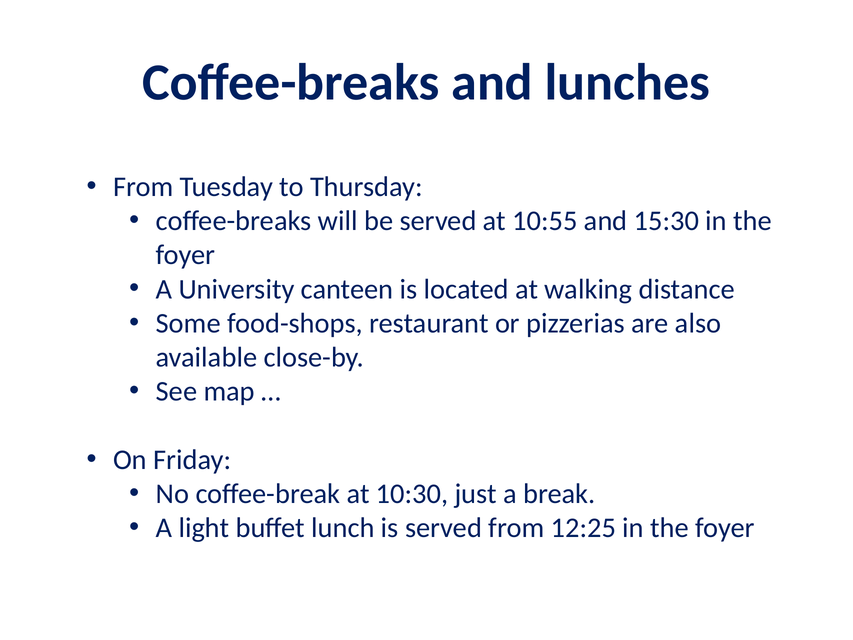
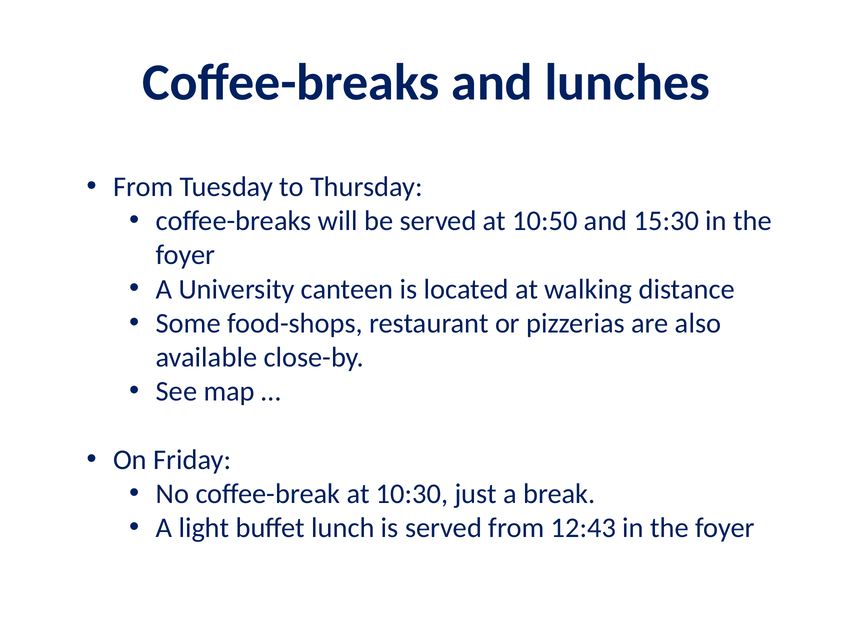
10:55: 10:55 -> 10:50
12:25: 12:25 -> 12:43
